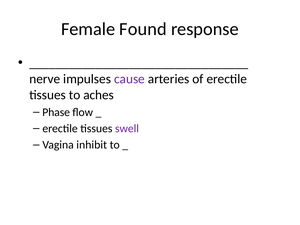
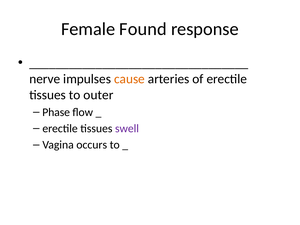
cause colour: purple -> orange
aches: aches -> outer
inhibit: inhibit -> occurs
